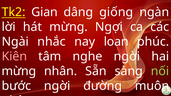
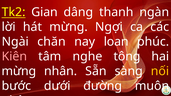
giống: giống -> thanh
nhắc: nhắc -> chăn
nghe ngời: ngời -> tông
nối colour: light green -> yellow
bước ngời: ngời -> dưới
